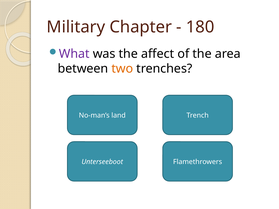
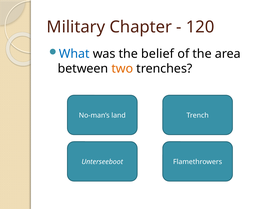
180: 180 -> 120
What colour: purple -> blue
affect: affect -> belief
